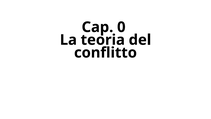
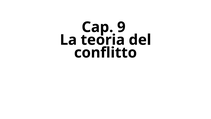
0: 0 -> 9
